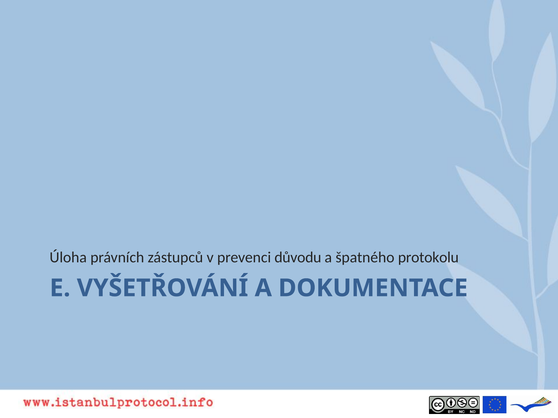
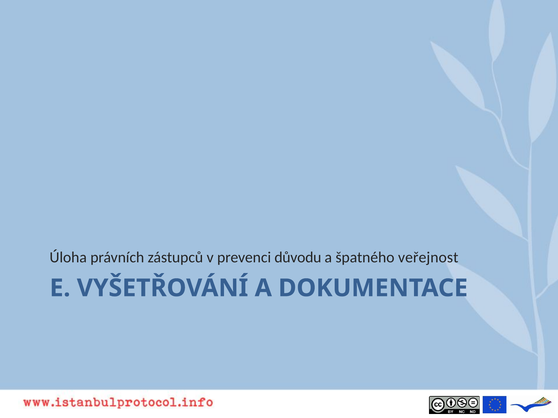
protokolu: protokolu -> veřejnost
